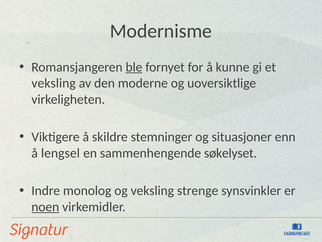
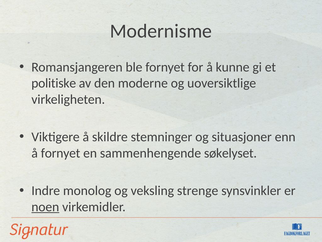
ble underline: present -> none
veksling at (54, 83): veksling -> politiske
å lengsel: lengsel -> fornyet
